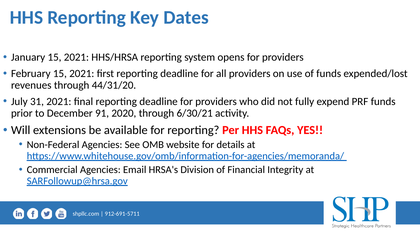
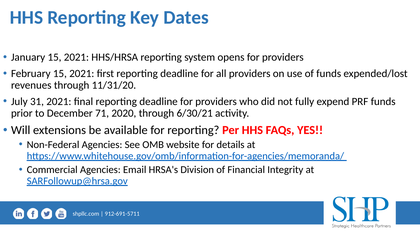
44/31/20: 44/31/20 -> 11/31/20
91: 91 -> 71
